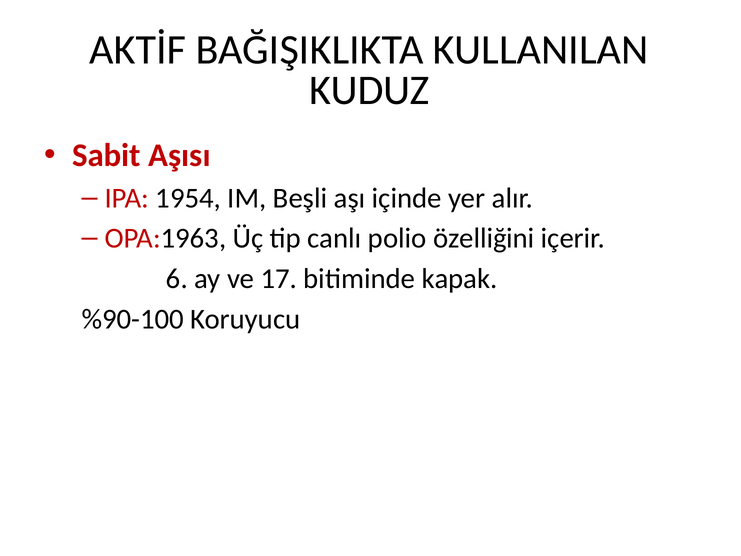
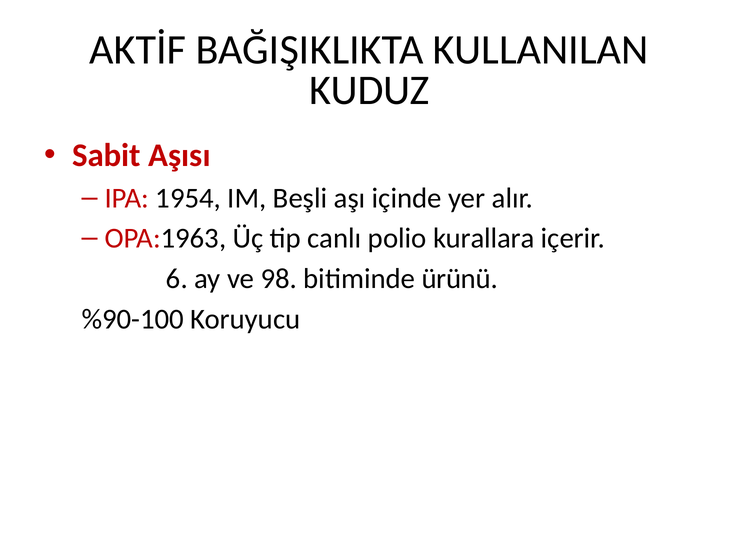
özelliğini: özelliğini -> kurallara
17: 17 -> 98
kapak: kapak -> ürünü
